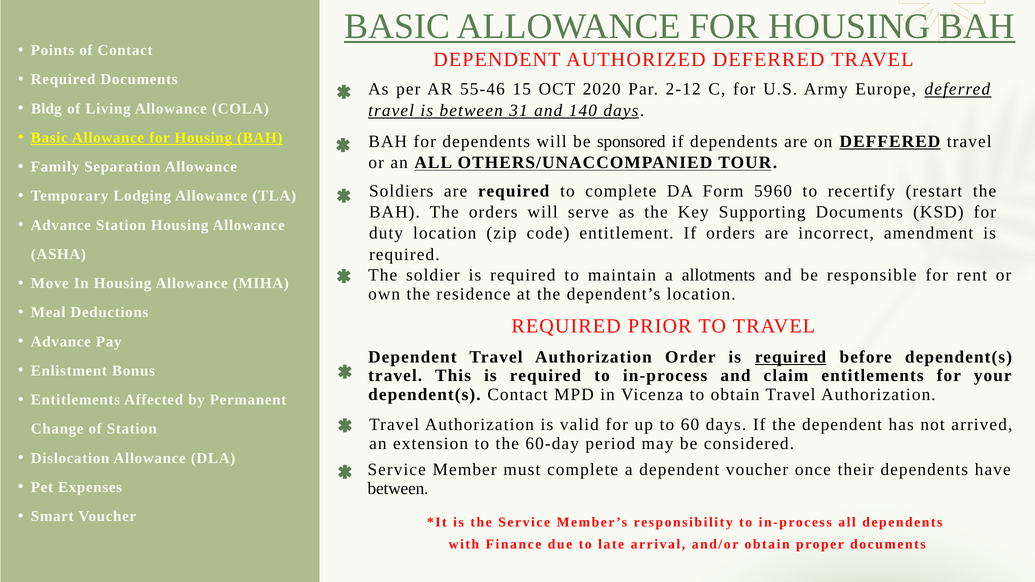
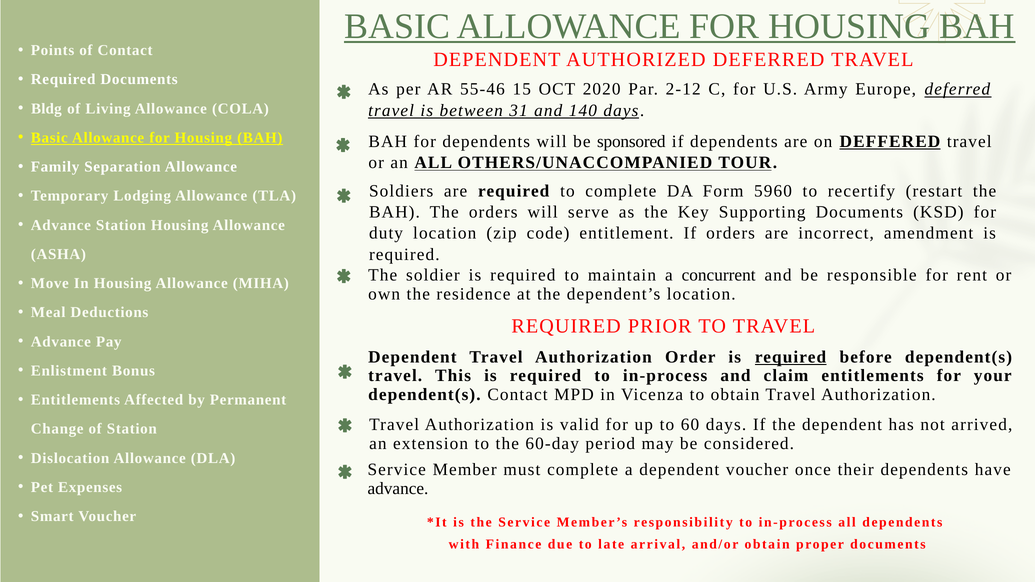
allotments: allotments -> concurrent
between at (398, 488): between -> advance
